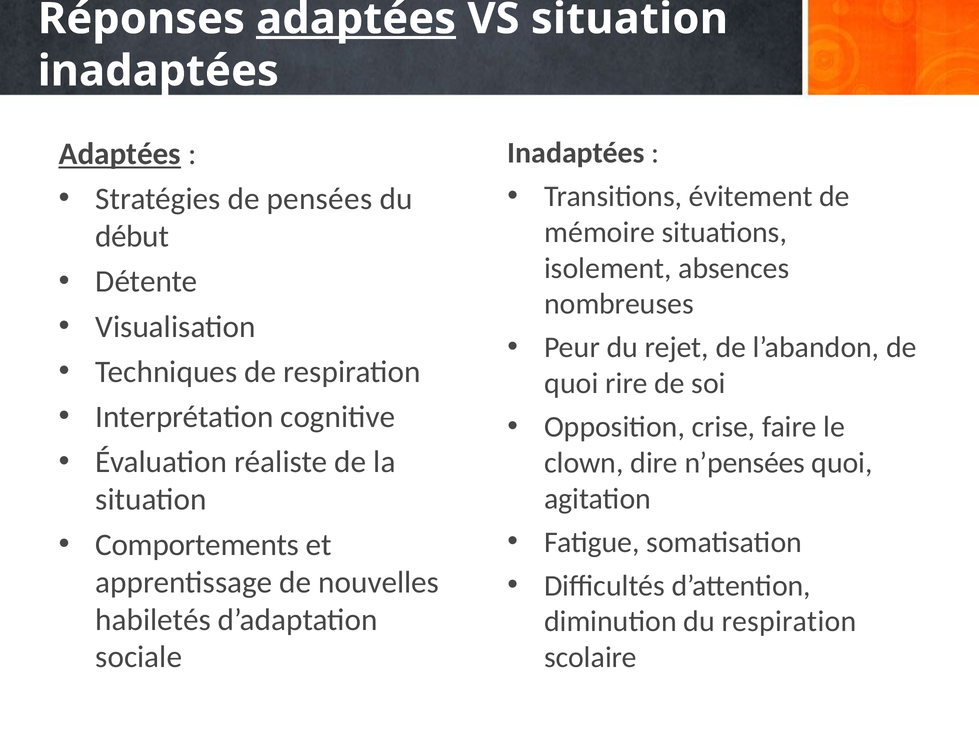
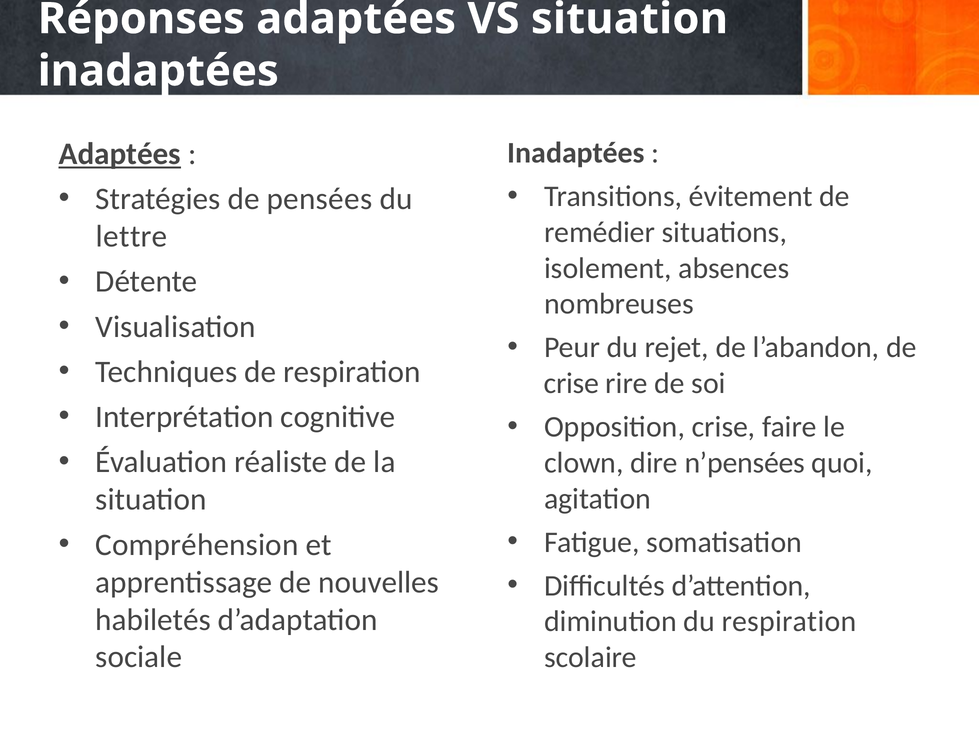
adaptées at (356, 19) underline: present -> none
mémoire: mémoire -> remédier
début: début -> lettre
quoi at (571, 384): quoi -> crise
Comportements: Comportements -> Compréhension
